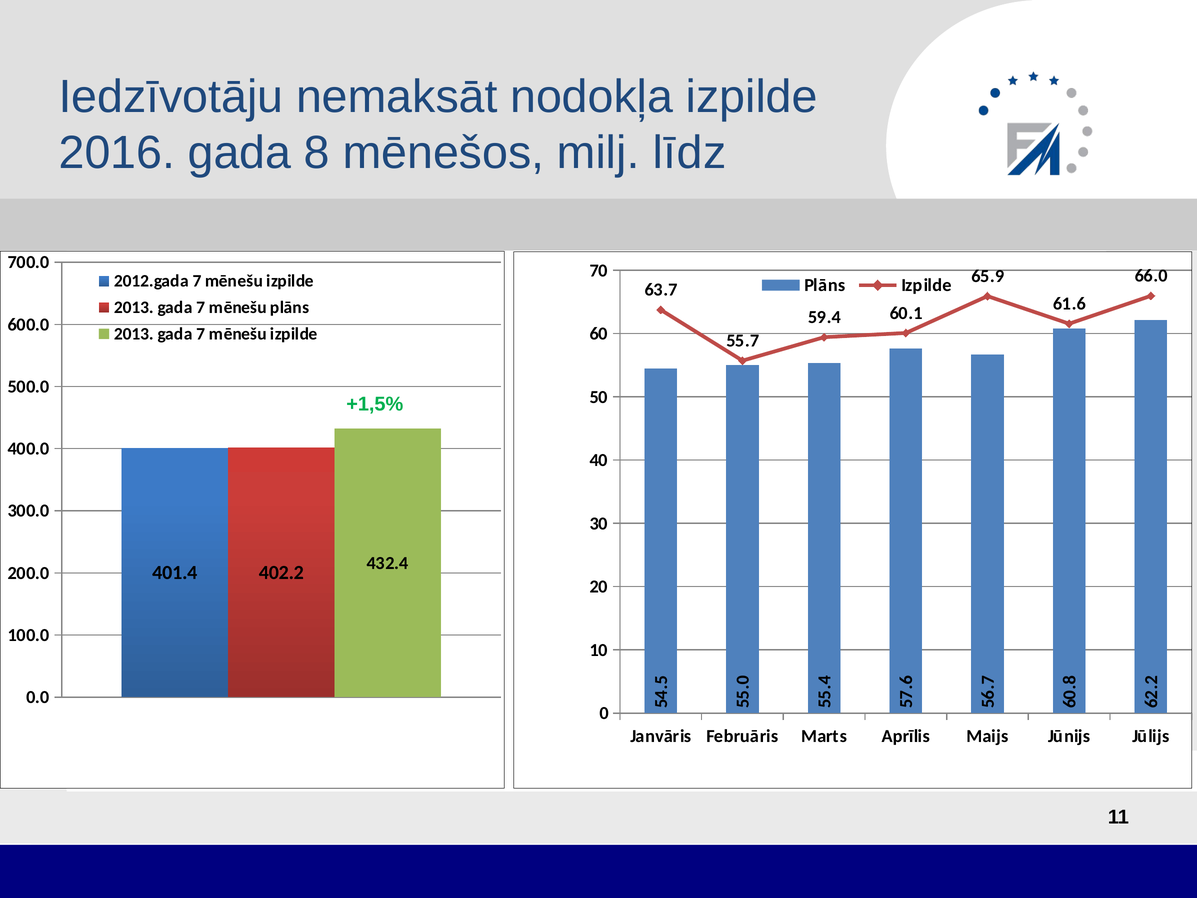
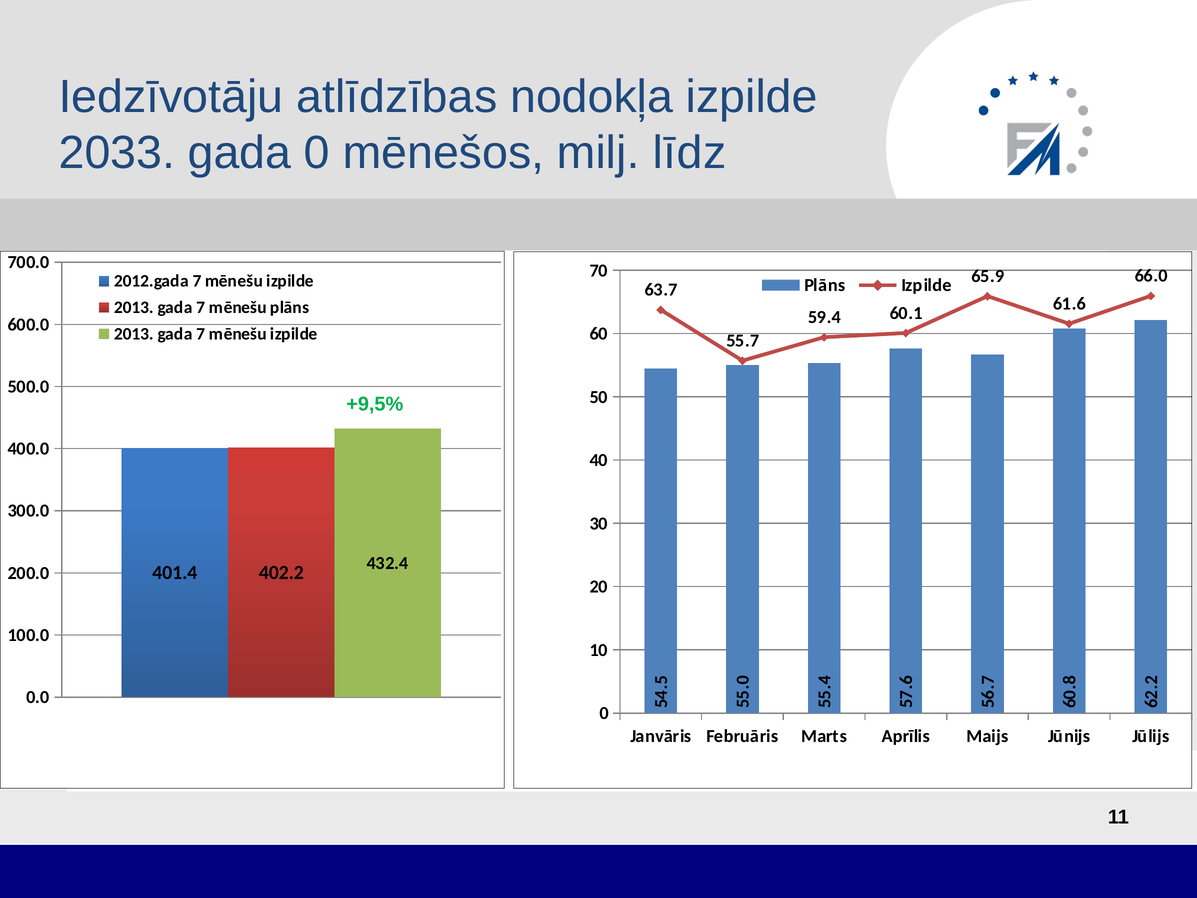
nemaksāt: nemaksāt -> atlīdzības
2016: 2016 -> 2033
gada 8: 8 -> 0
+1,5%: +1,5% -> +9,5%
